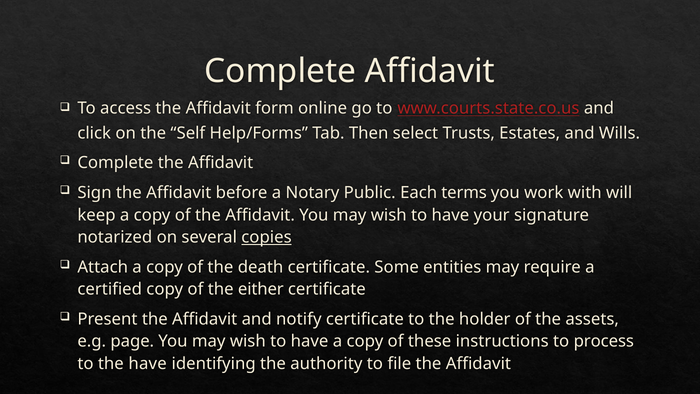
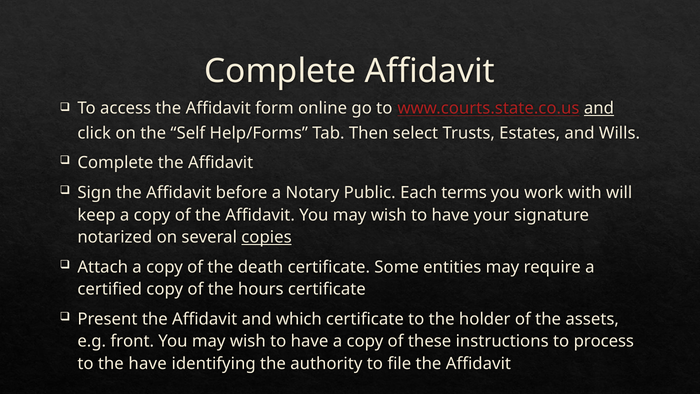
and at (599, 108) underline: none -> present
either: either -> hours
notify: notify -> which
page: page -> front
